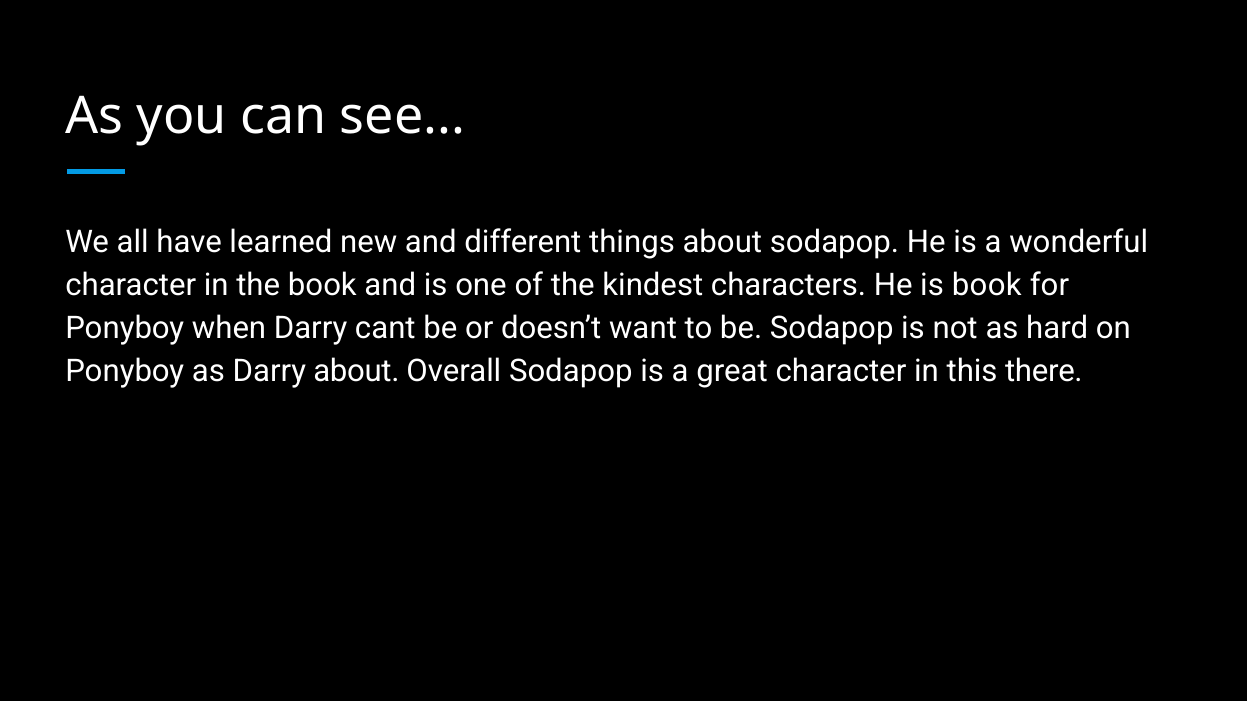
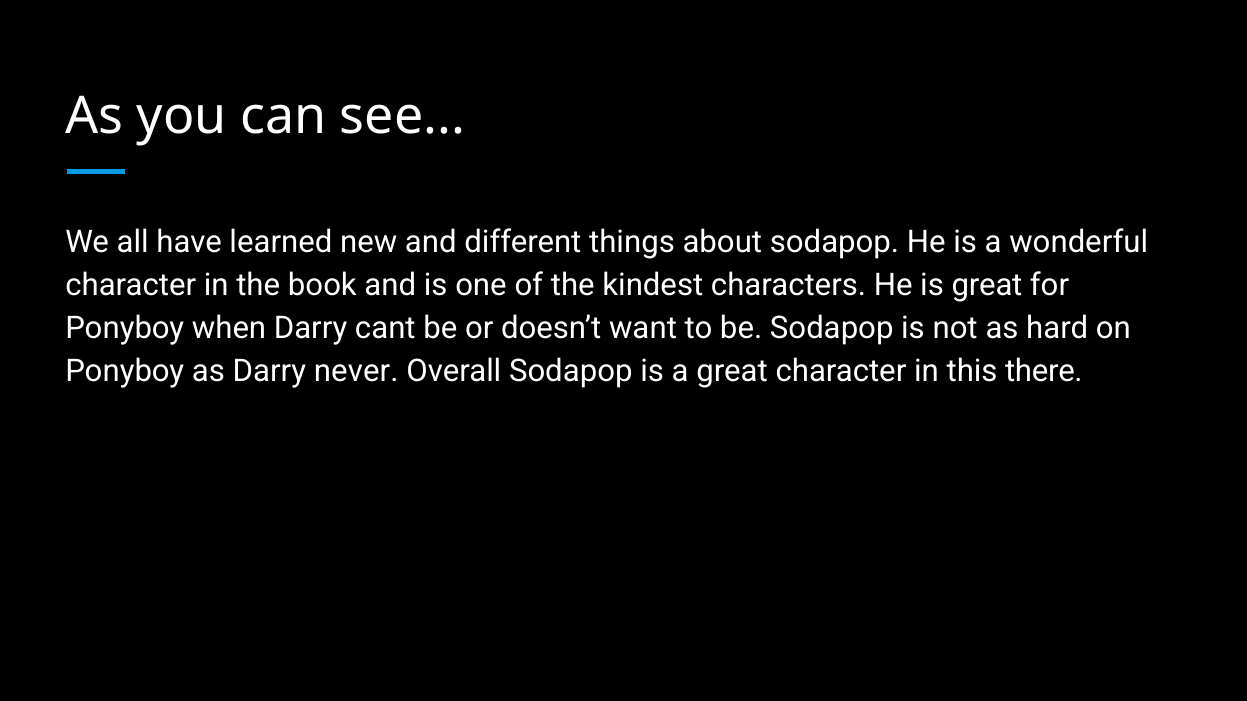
is book: book -> great
Darry about: about -> never
